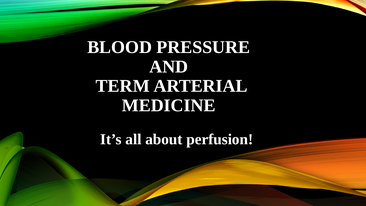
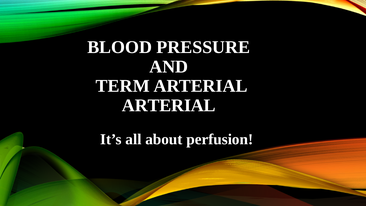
MEDICINE at (169, 105): MEDICINE -> ARTERIAL
